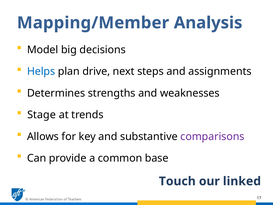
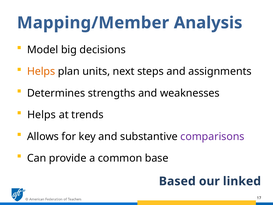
Helps at (41, 71) colour: blue -> orange
drive: drive -> units
Stage at (42, 115): Stage -> Helps
Touch: Touch -> Based
